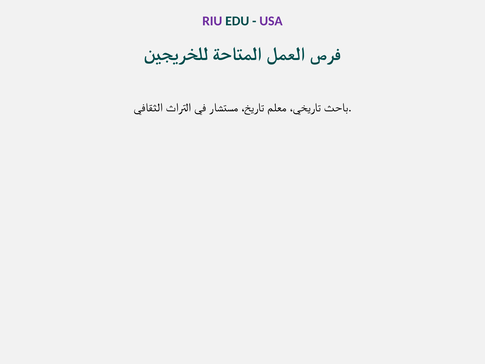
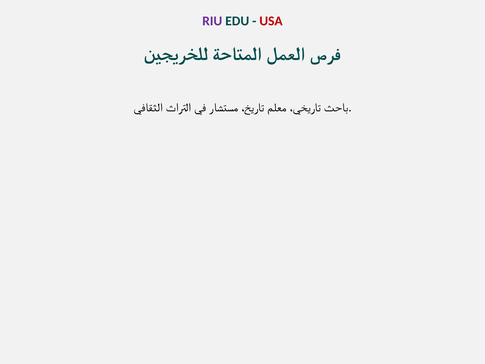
USA colour: purple -> red
